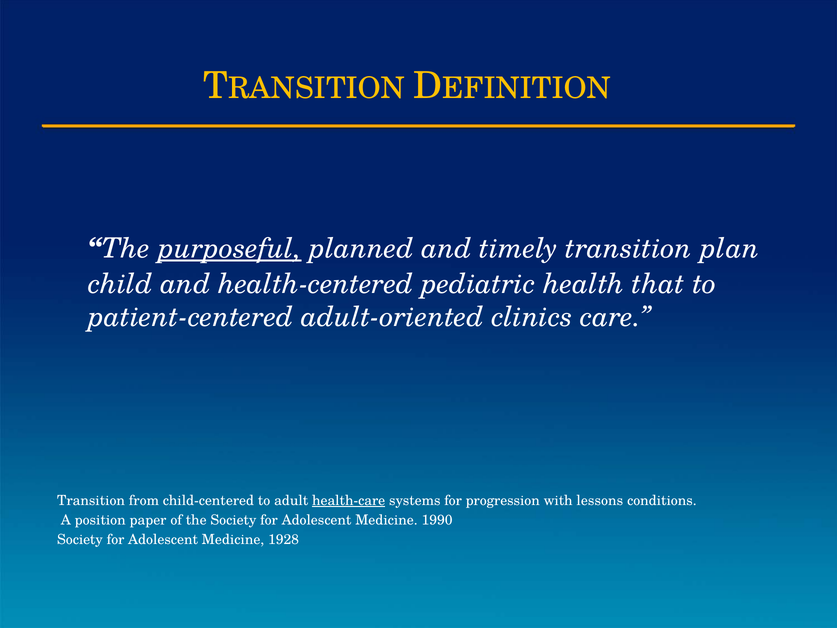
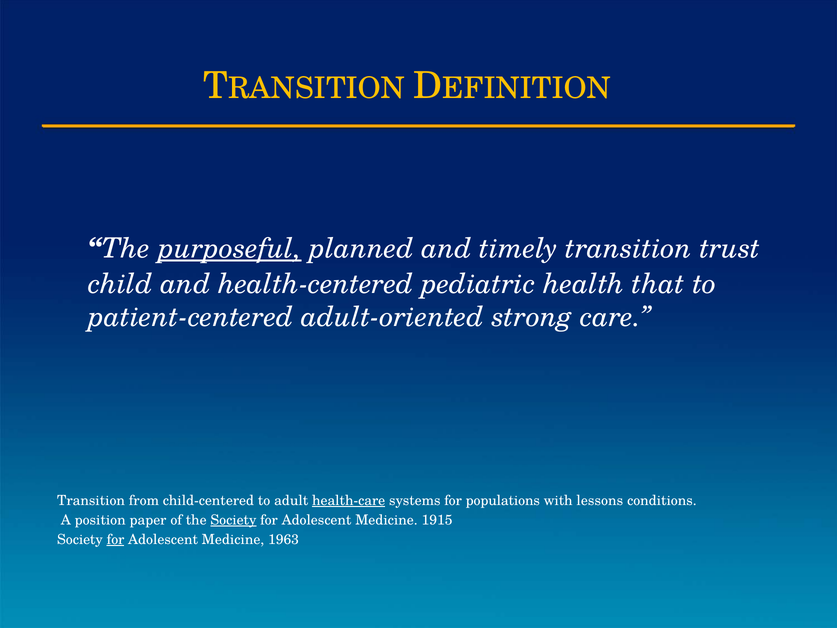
plan: plan -> trust
clinics: clinics -> strong
progression: progression -> populations
Society at (233, 520) underline: none -> present
1990: 1990 -> 1915
for at (116, 539) underline: none -> present
1928: 1928 -> 1963
